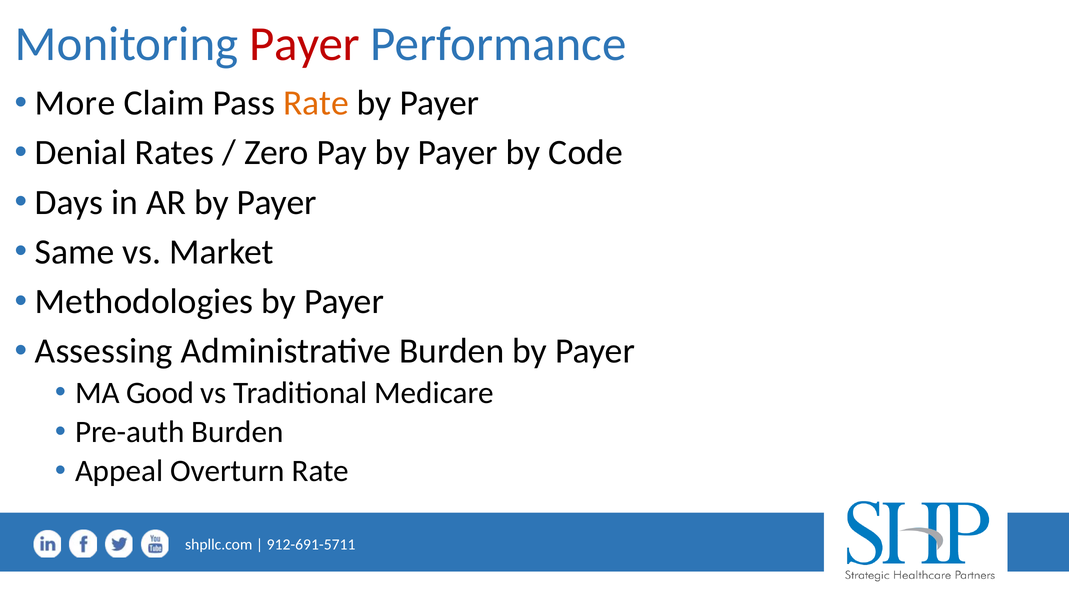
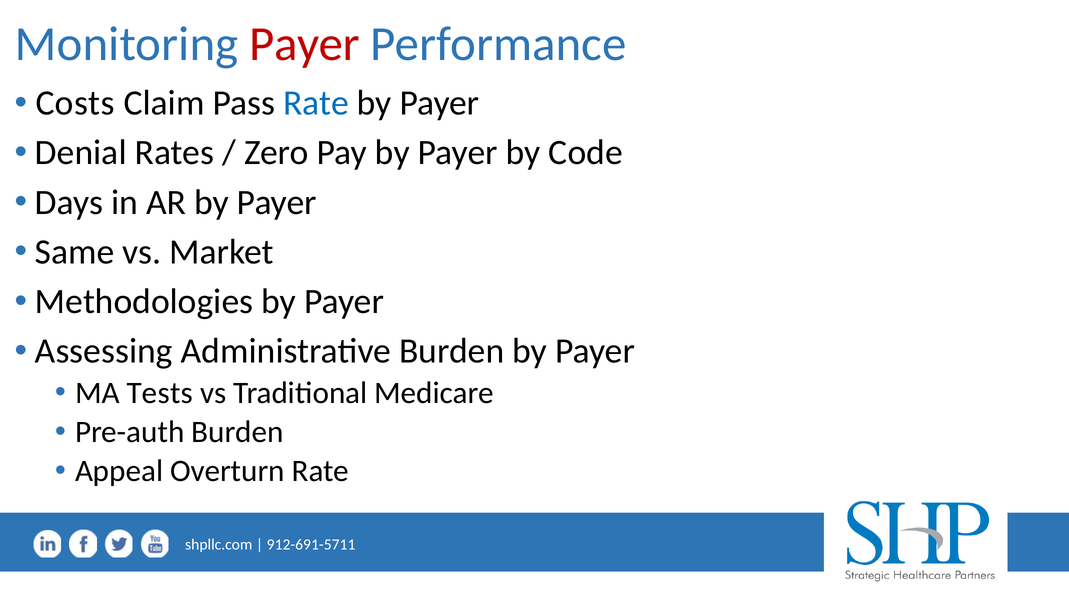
More: More -> Costs
Rate at (316, 103) colour: orange -> blue
Good: Good -> Tests
